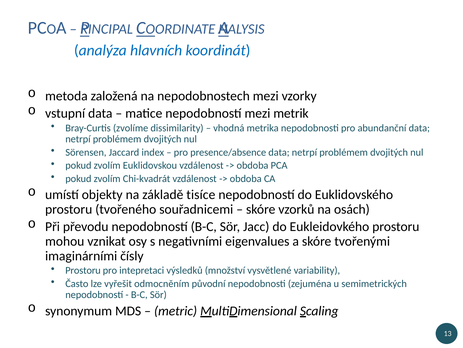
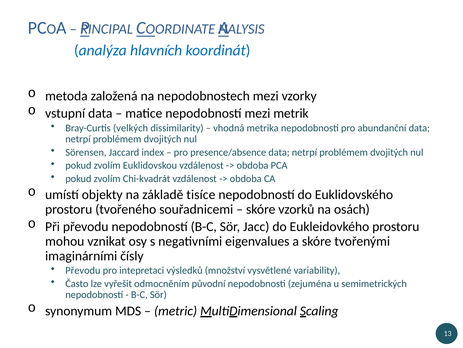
zvolíme: zvolíme -> velkých
Prostoru at (83, 270): Prostoru -> Převodu
